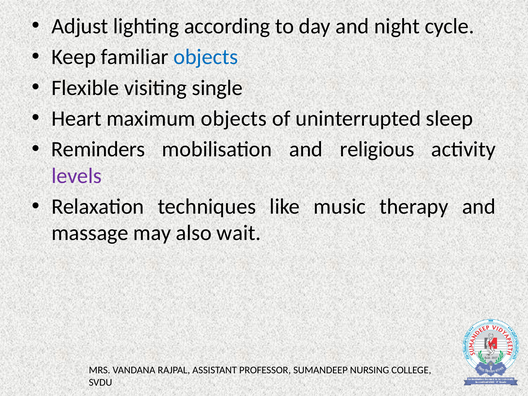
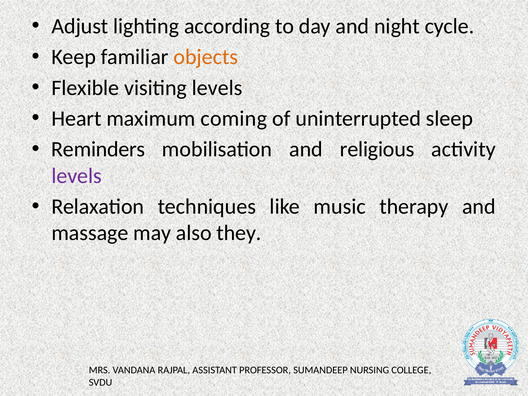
objects at (206, 57) colour: blue -> orange
visiting single: single -> levels
maximum objects: objects -> coming
wait: wait -> they
